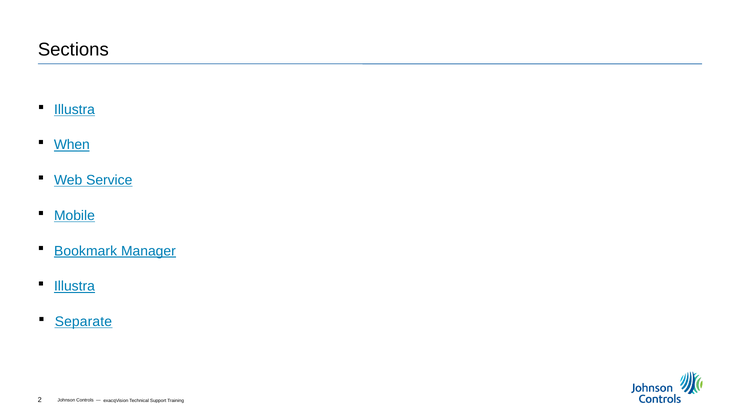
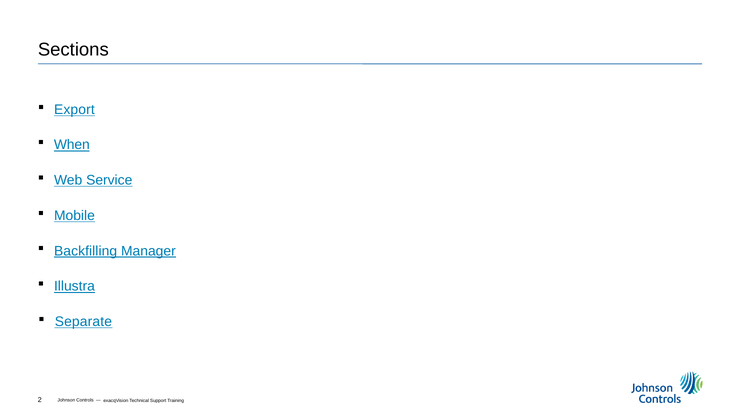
Illustra at (74, 110): Illustra -> Export
Bookmark: Bookmark -> Backfilling
